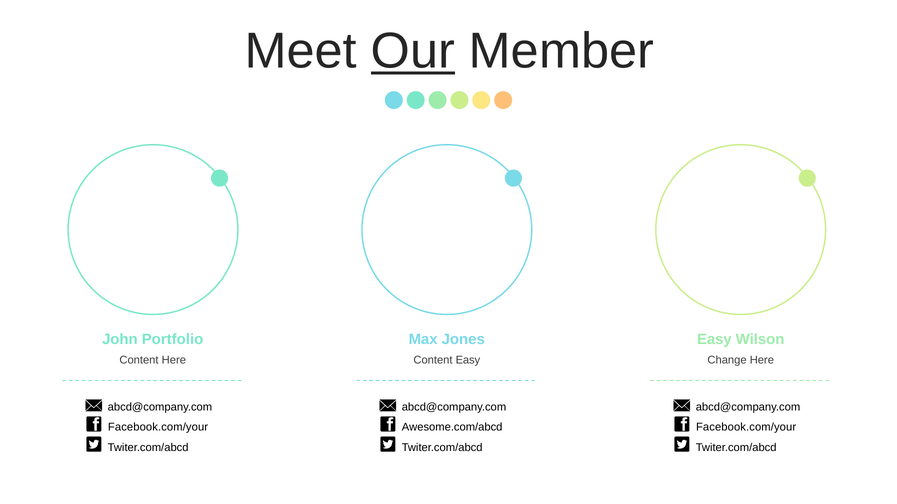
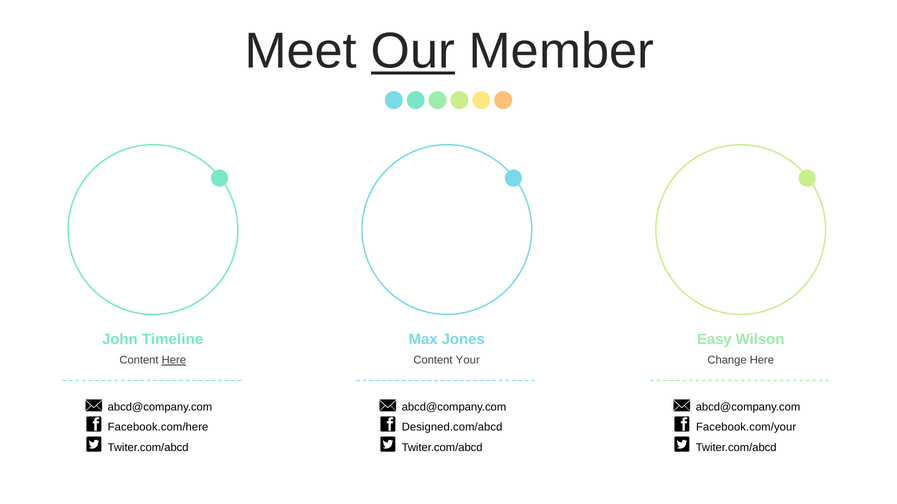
Portfolio: Portfolio -> Timeline
Here at (174, 361) underline: none -> present
Content Easy: Easy -> Your
Facebook.com/your at (158, 428): Facebook.com/your -> Facebook.com/here
Awesome.com/abcd: Awesome.com/abcd -> Designed.com/abcd
